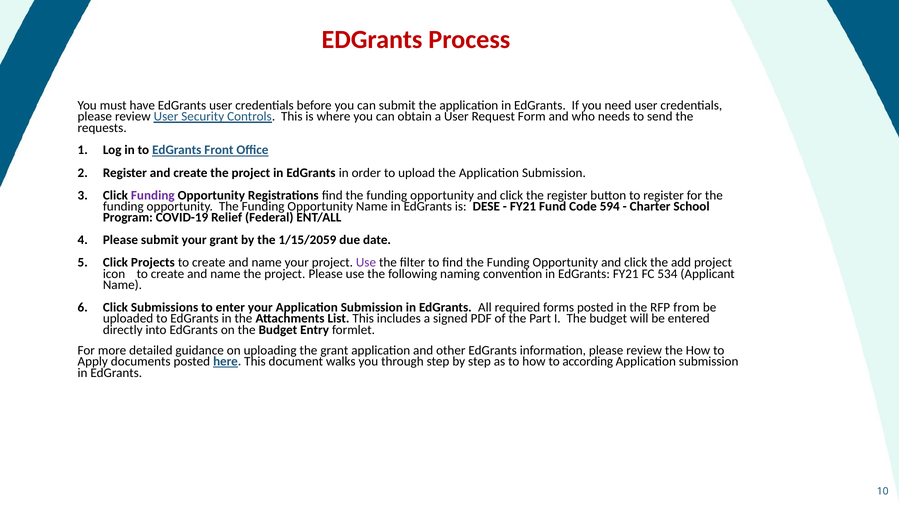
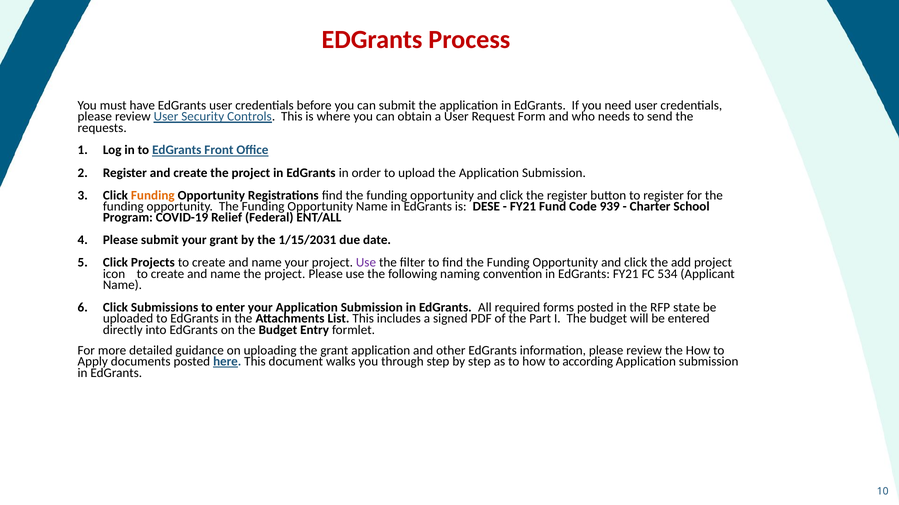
Funding at (153, 196) colour: purple -> orange
594: 594 -> 939
1/15/2059: 1/15/2059 -> 1/15/2031
from: from -> state
